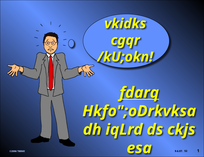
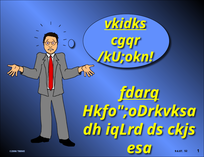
vkidks underline: none -> present
